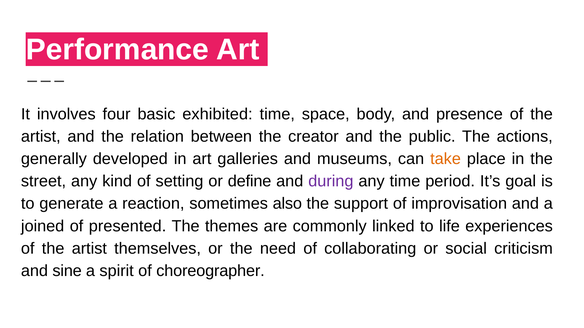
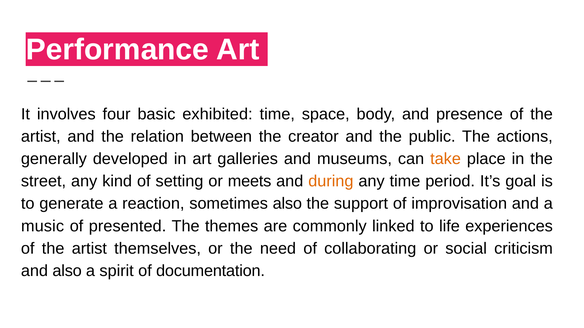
define: define -> meets
during colour: purple -> orange
joined: joined -> music
and sine: sine -> also
choreographer: choreographer -> documentation
